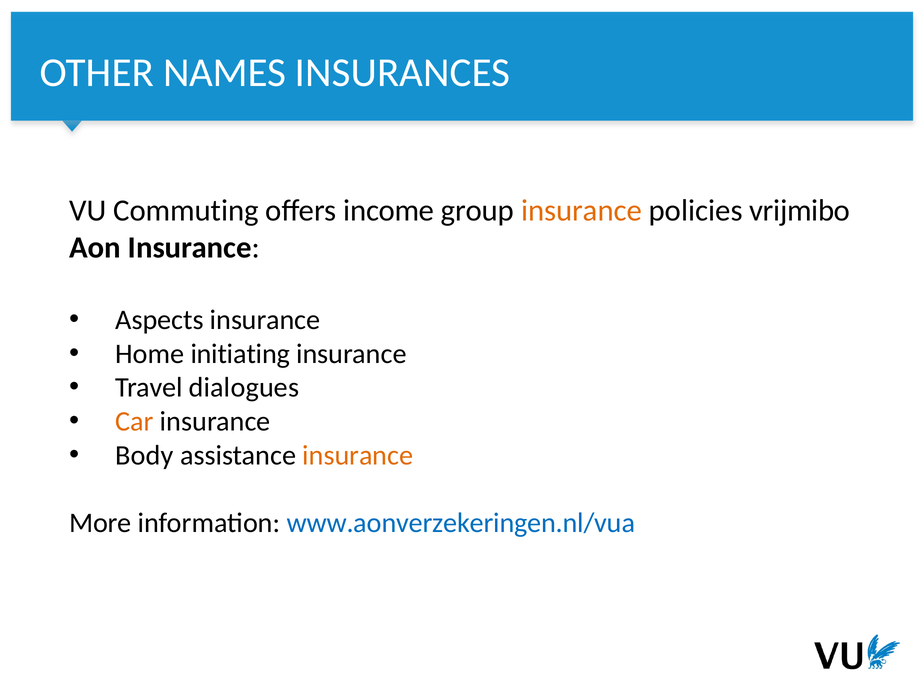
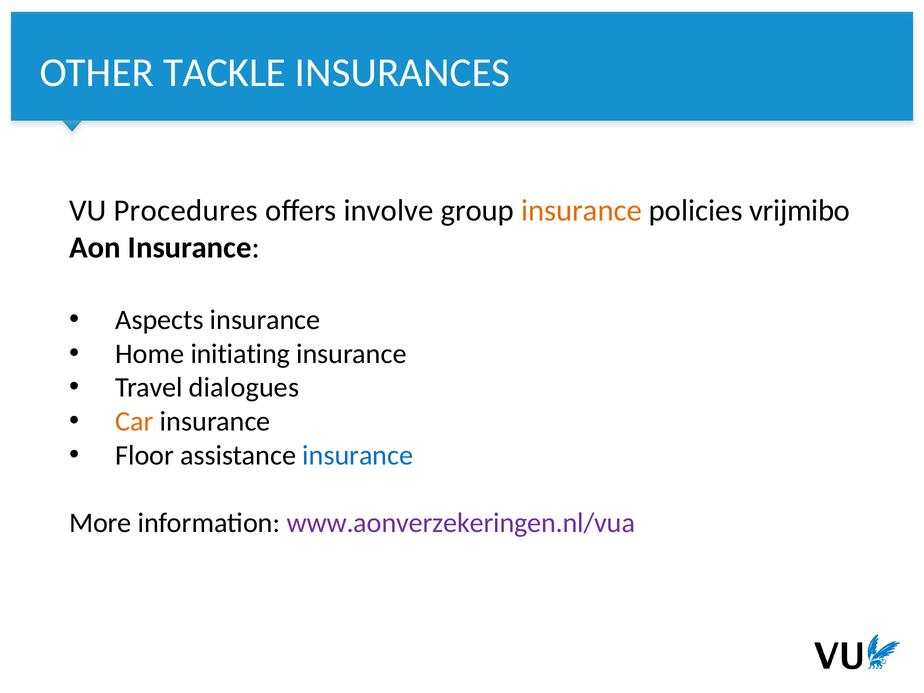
NAMES: NAMES -> TACKLE
Commuting: Commuting -> Procedures
income: income -> involve
Body: Body -> Floor
insurance at (358, 455) colour: orange -> blue
www.aonverzekeringen.nl/vua colour: blue -> purple
